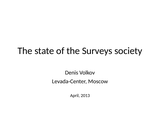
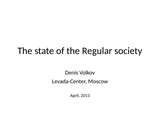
Surveys: Surveys -> Regular
